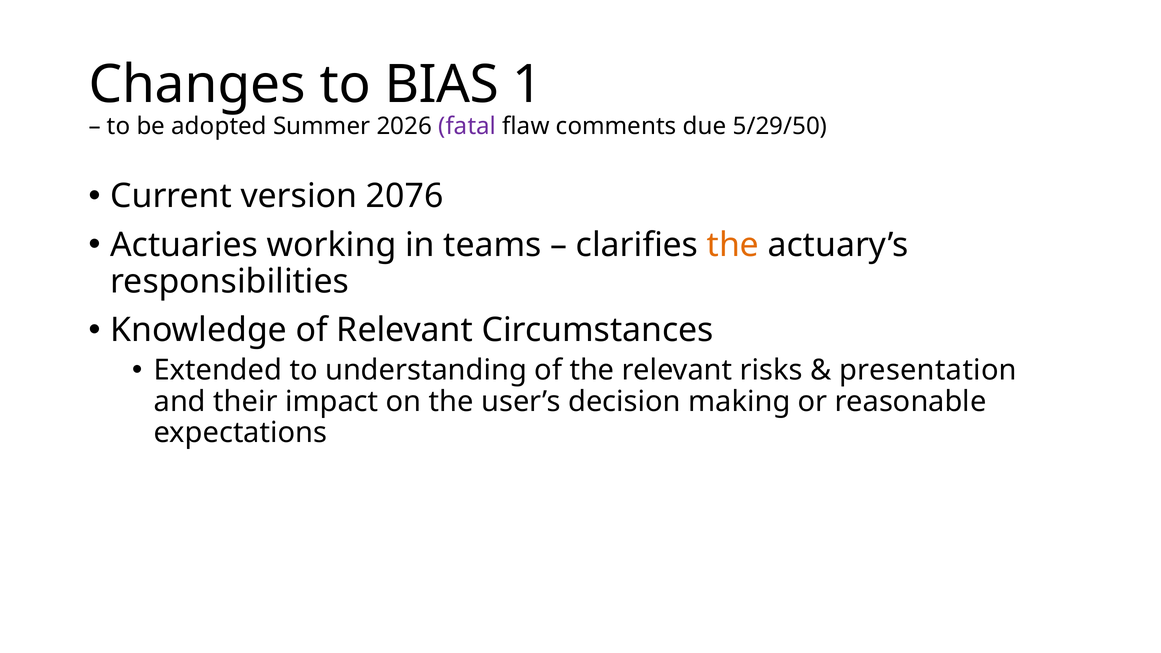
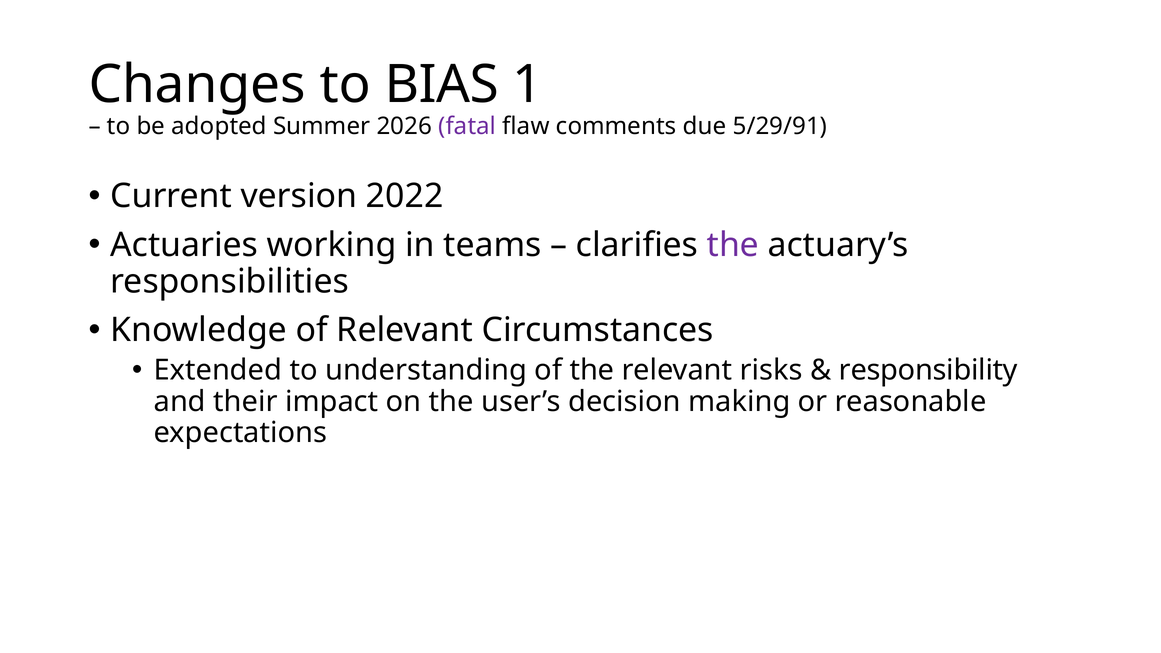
5/29/50: 5/29/50 -> 5/29/91
2076: 2076 -> 2022
the at (733, 245) colour: orange -> purple
presentation: presentation -> responsibility
